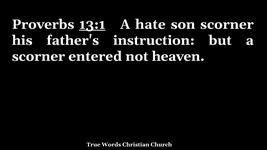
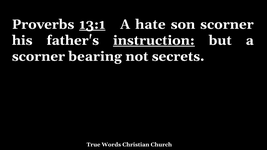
instruction underline: none -> present
entered: entered -> bearing
heaven: heaven -> secrets
